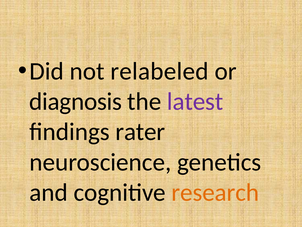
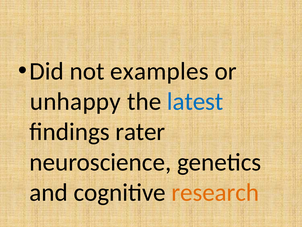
relabeled: relabeled -> examples
diagnosis: diagnosis -> unhappy
latest colour: purple -> blue
